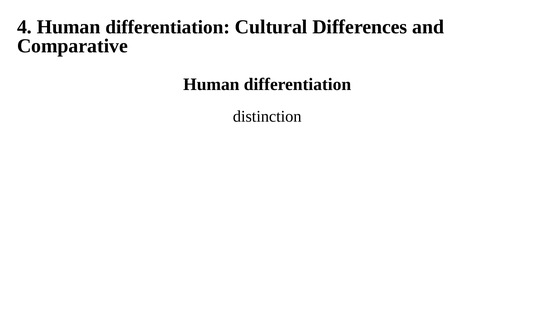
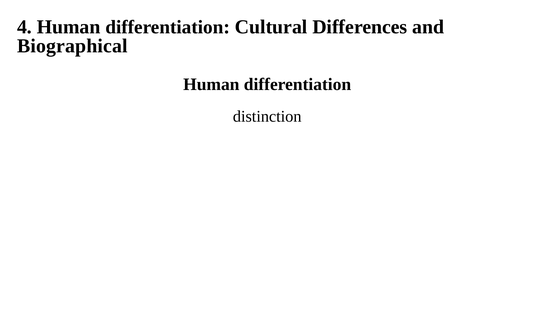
Comparative: Comparative -> Biographical
